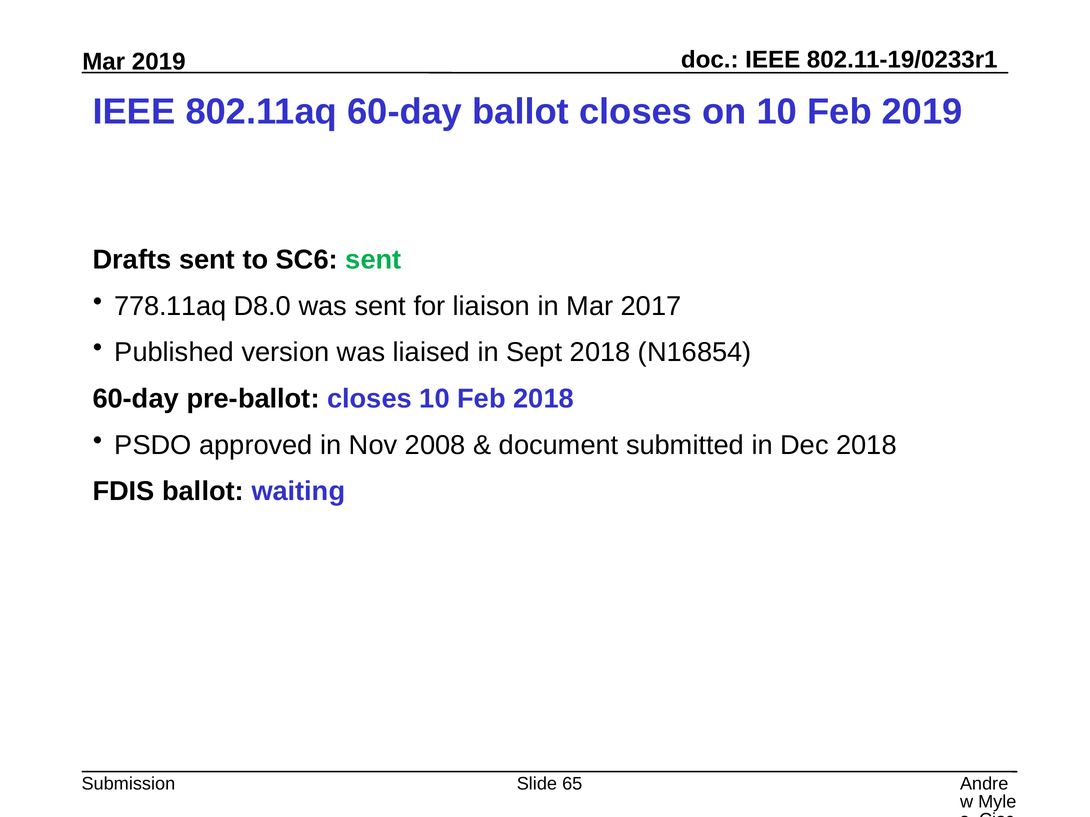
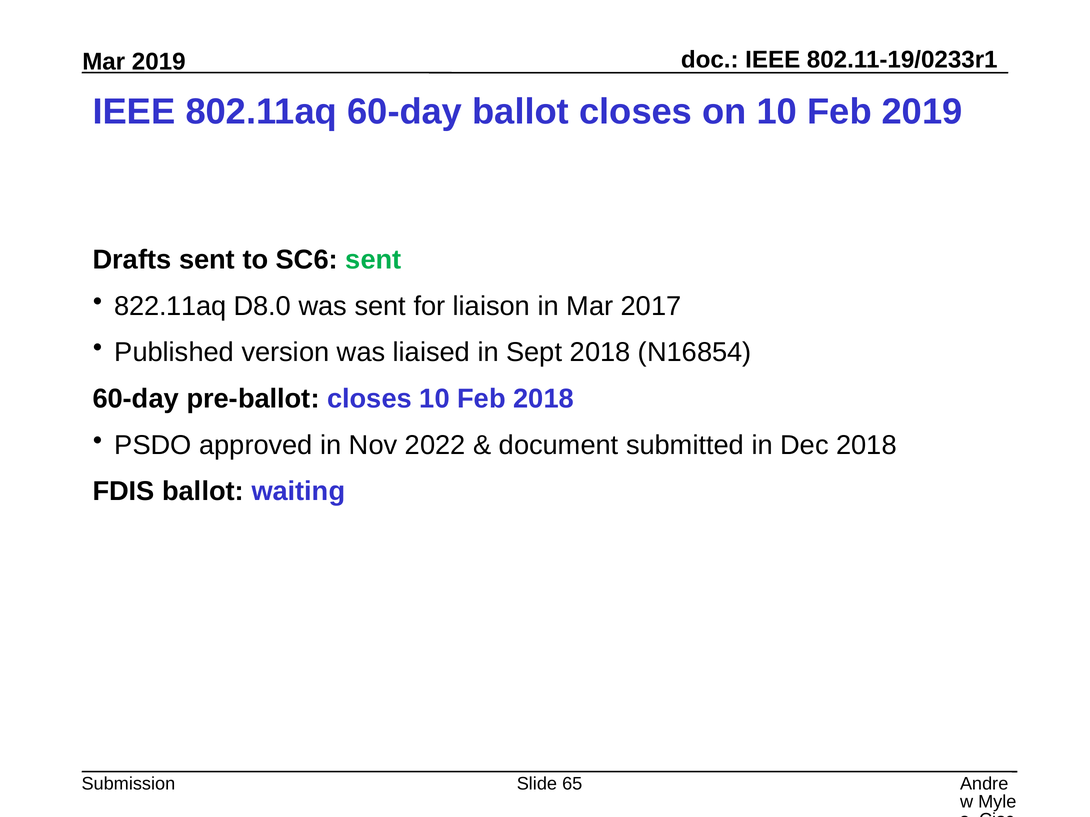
778.11aq: 778.11aq -> 822.11aq
2008: 2008 -> 2022
